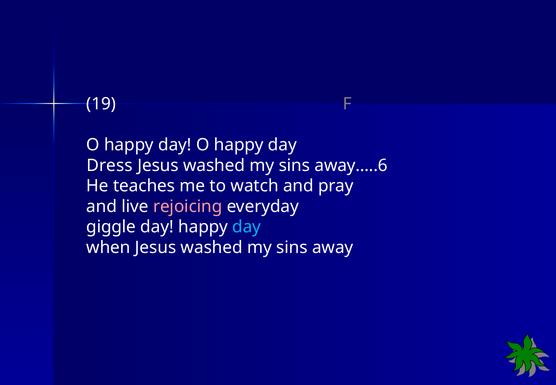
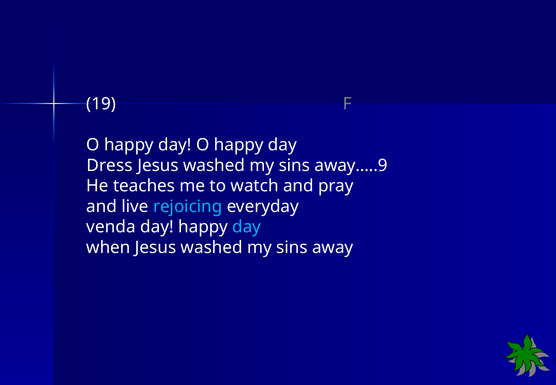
away…..6: away…..6 -> away…..9
rejoicing colour: pink -> light blue
giggle: giggle -> venda
